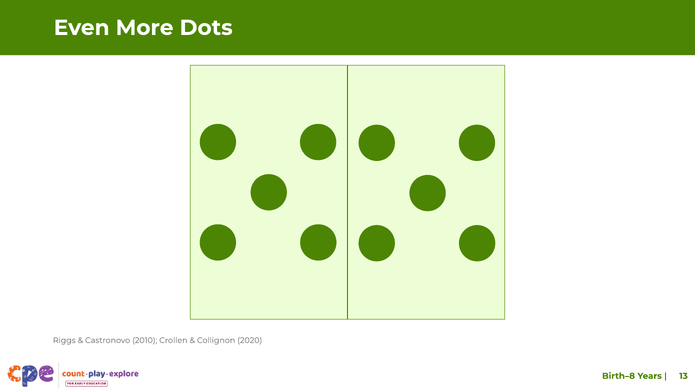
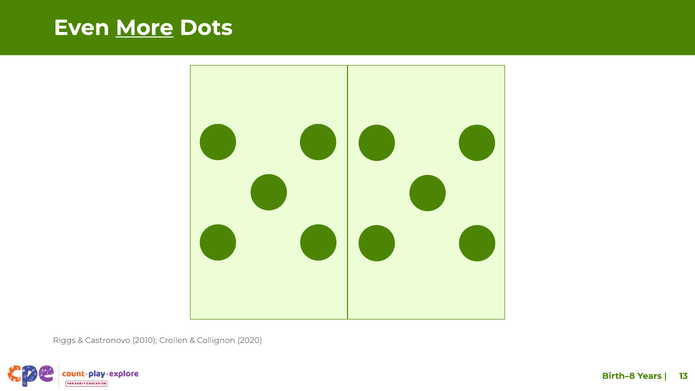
More underline: none -> present
